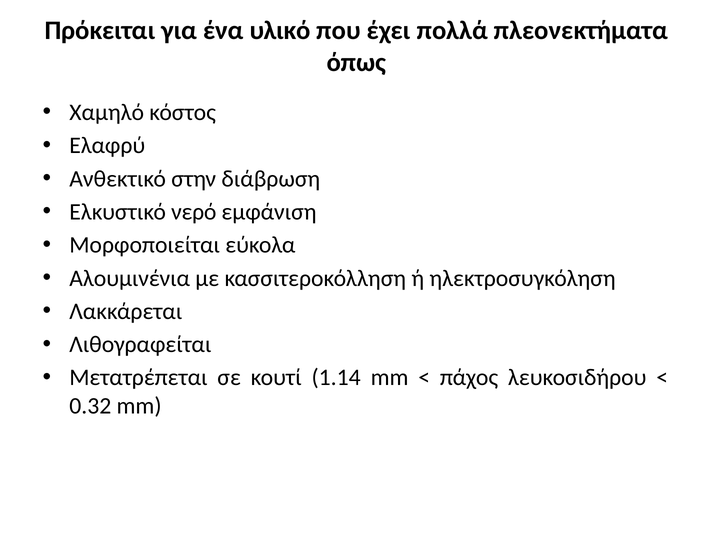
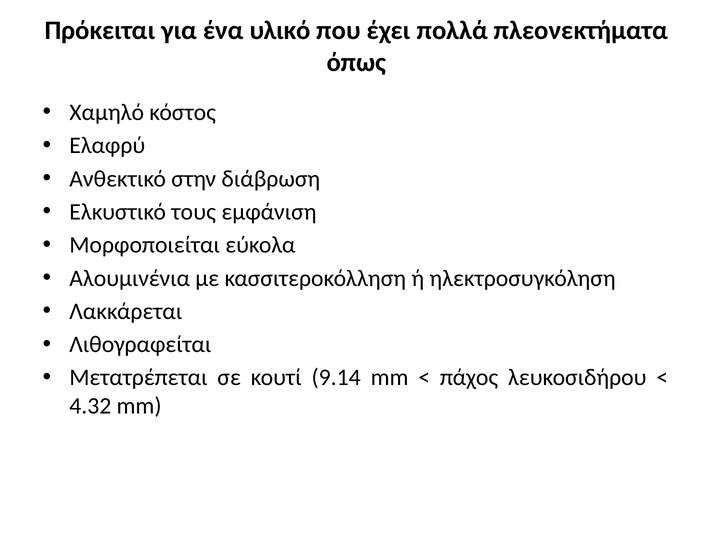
νερό: νερό -> τους
1.14: 1.14 -> 9.14
0.32: 0.32 -> 4.32
